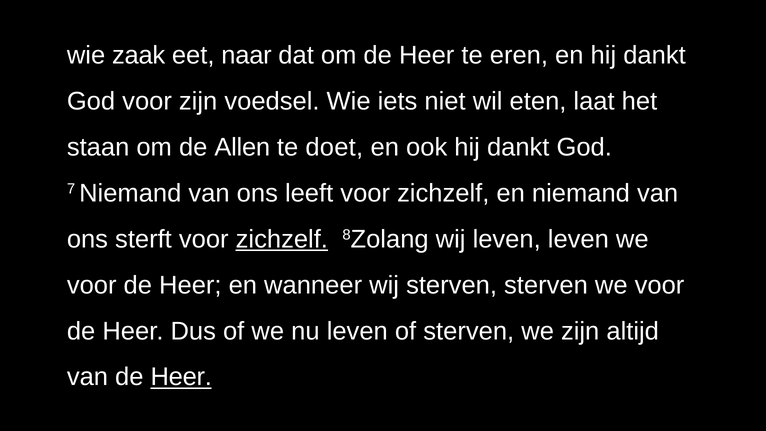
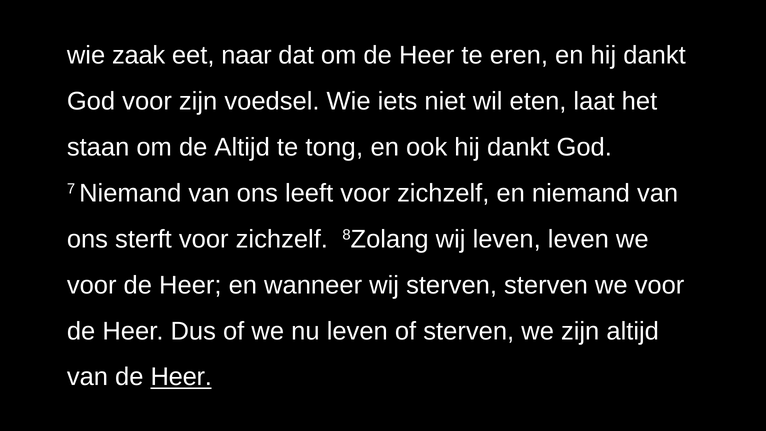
de Allen: Allen -> Altijd
doet: doet -> tong
zichzelf at (282, 239) underline: present -> none
